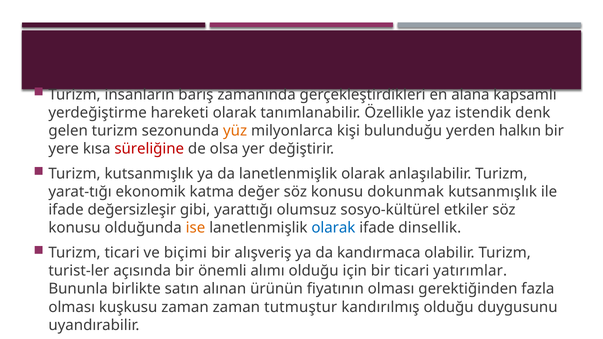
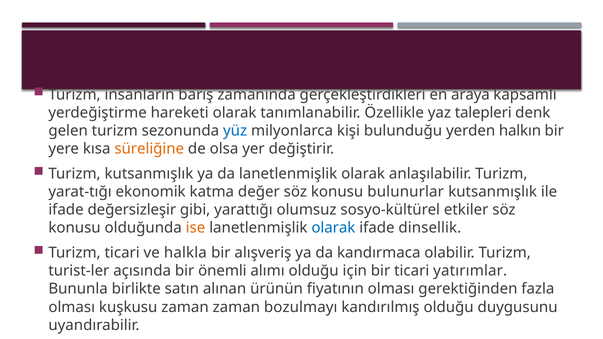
alana: alana -> araya
istendik: istendik -> talepleri
yüz colour: orange -> blue
süreliğine colour: red -> orange
dokunmak: dokunmak -> bulunurlar
biçimi: biçimi -> halkla
tutmuştur: tutmuştur -> bozulmayı
